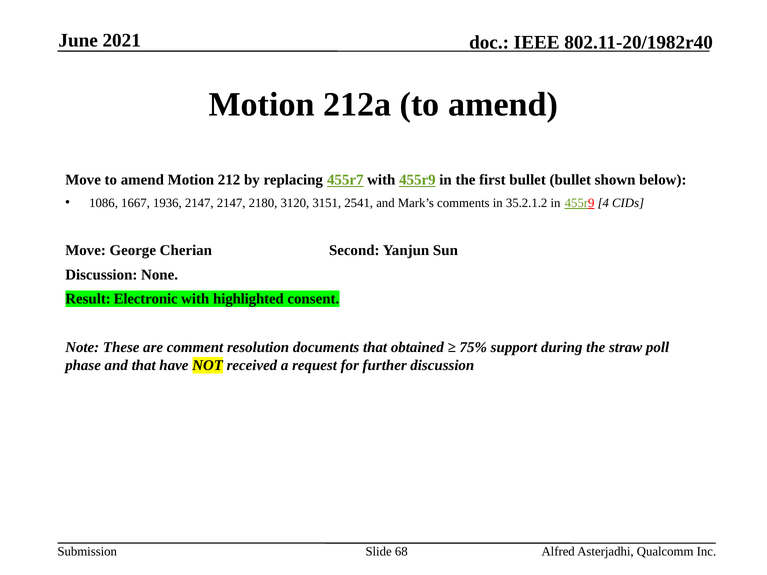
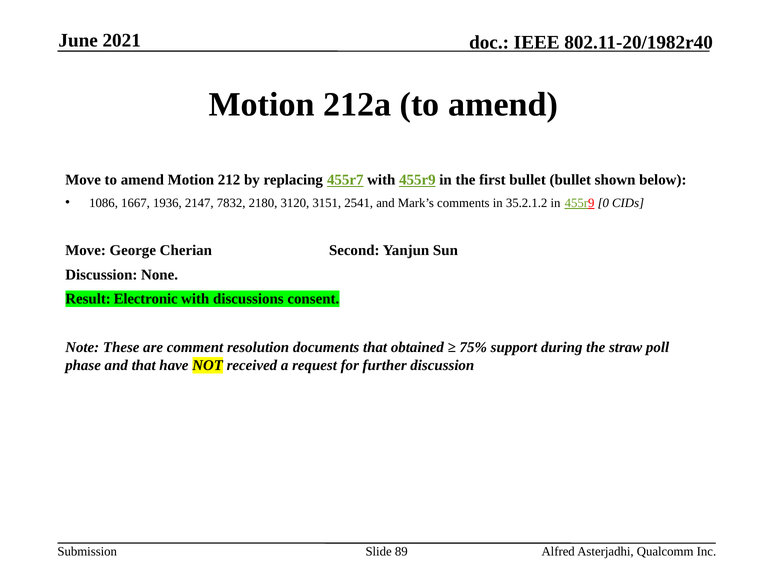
2147 2147: 2147 -> 7832
4: 4 -> 0
highlighted: highlighted -> discussions
68: 68 -> 89
